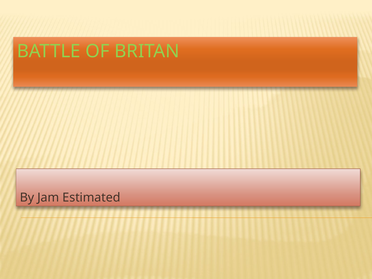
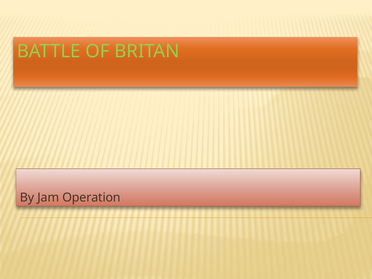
Estimated: Estimated -> Operation
